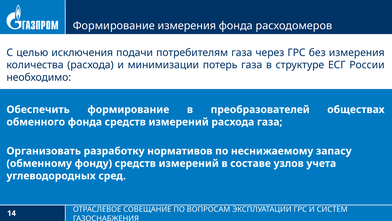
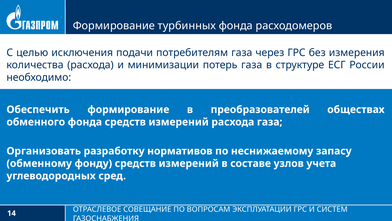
Формирование измерения: измерения -> турбинных
